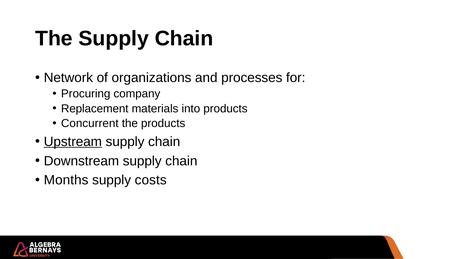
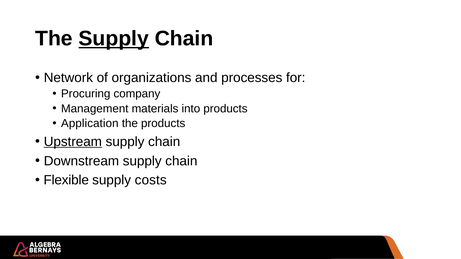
Supply at (114, 39) underline: none -> present
Replacement: Replacement -> Management
Concurrent: Concurrent -> Application
Months: Months -> Flexible
